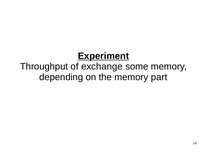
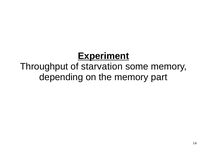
exchange: exchange -> starvation
